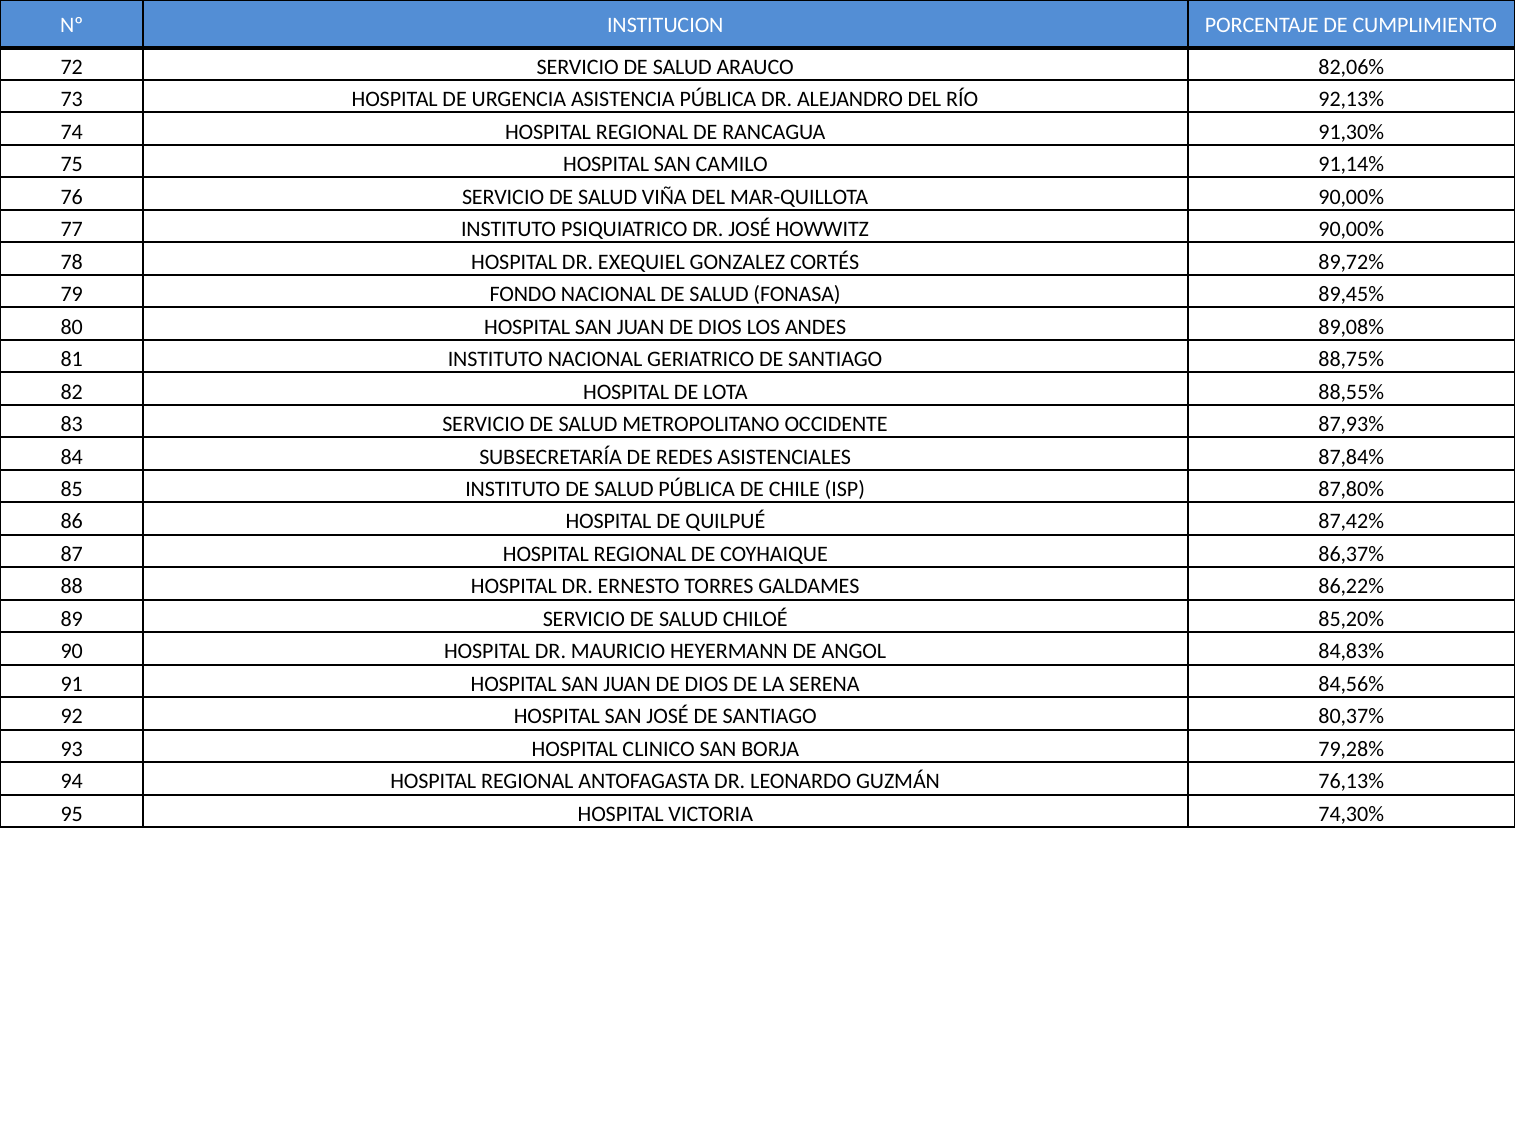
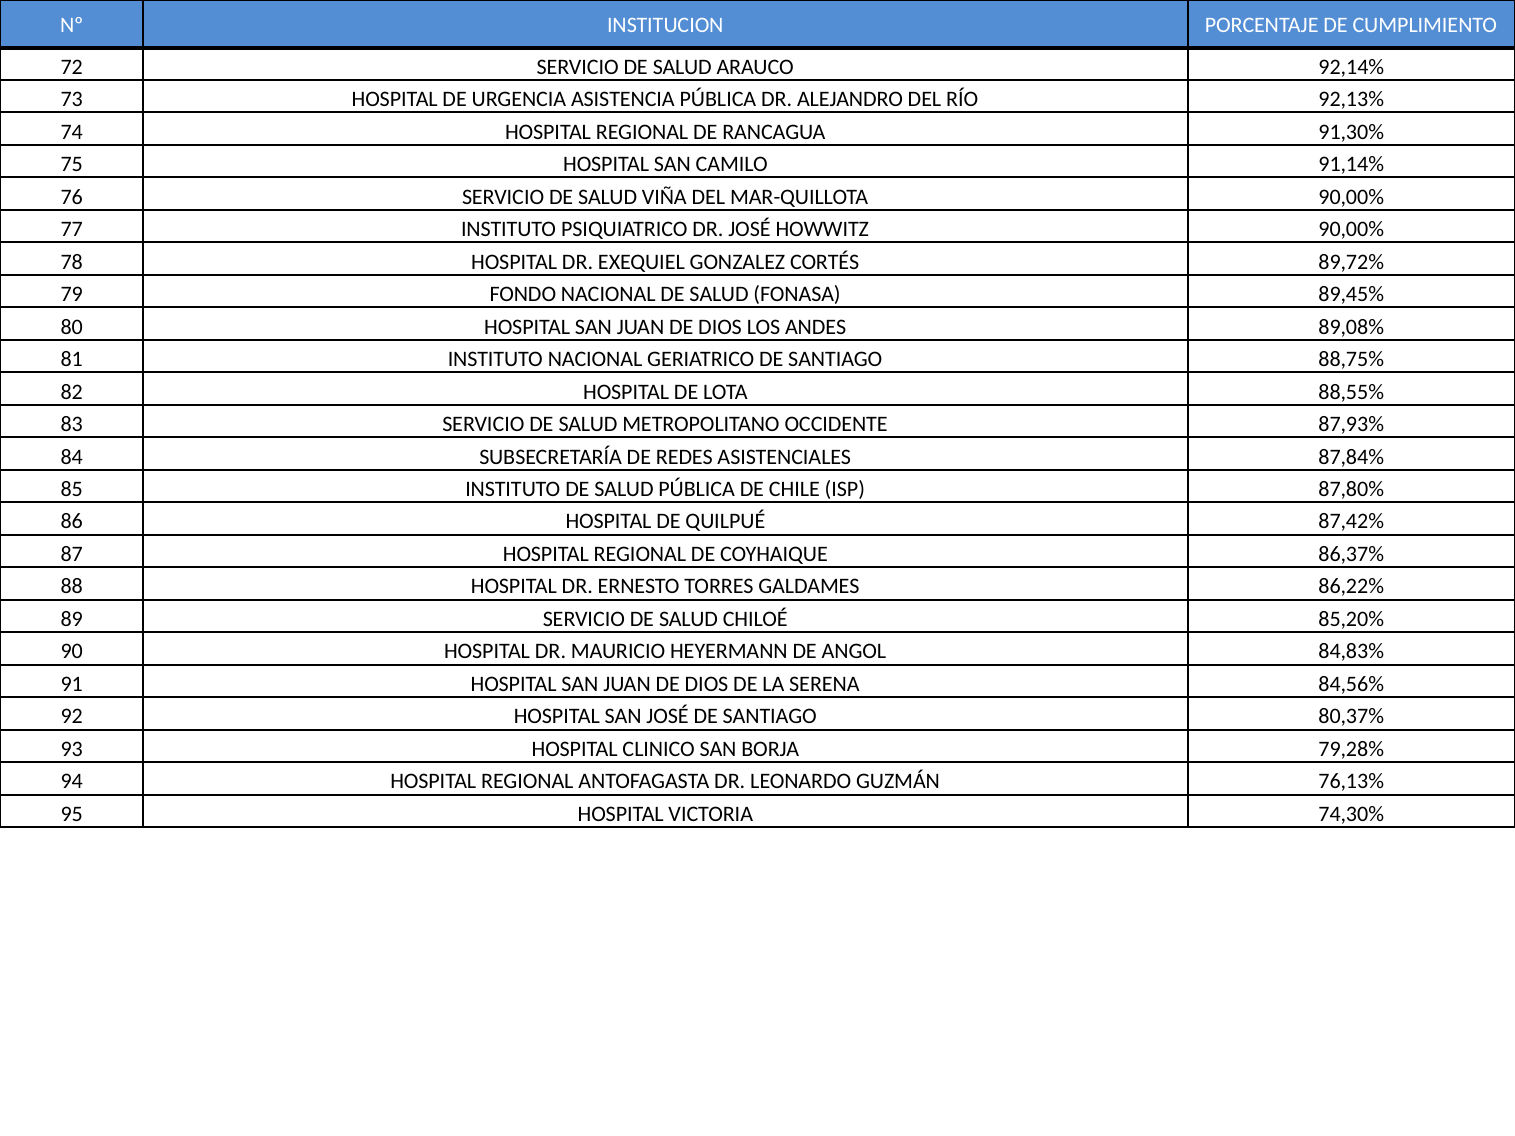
82,06%: 82,06% -> 92,14%
